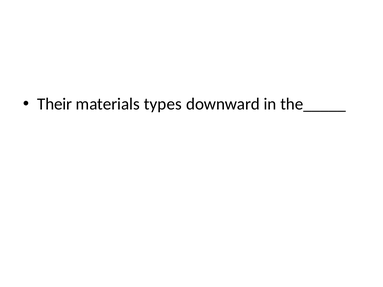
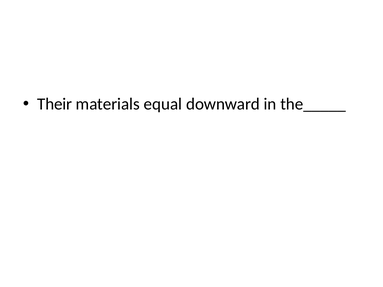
types: types -> equal
